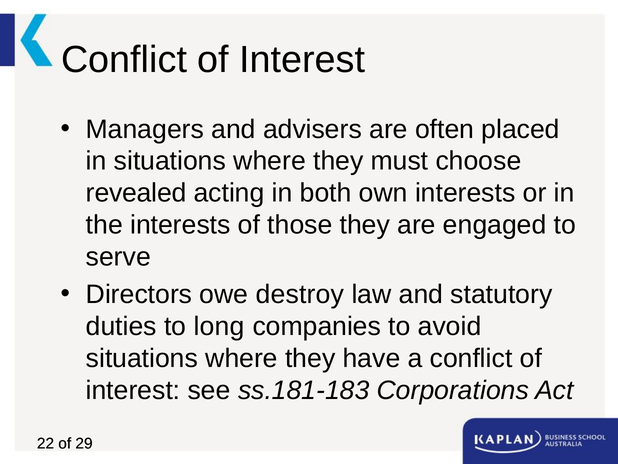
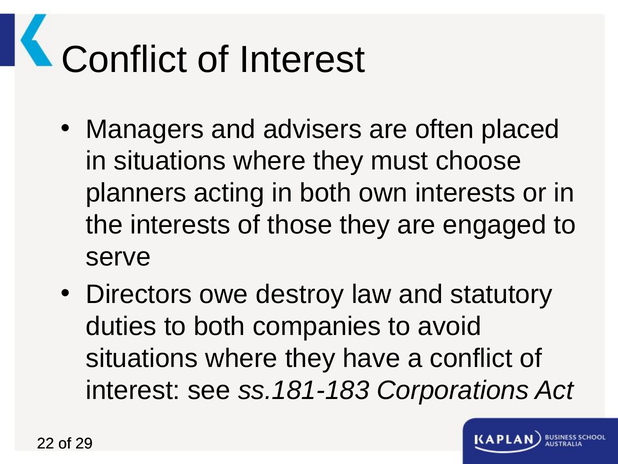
revealed: revealed -> planners
to long: long -> both
